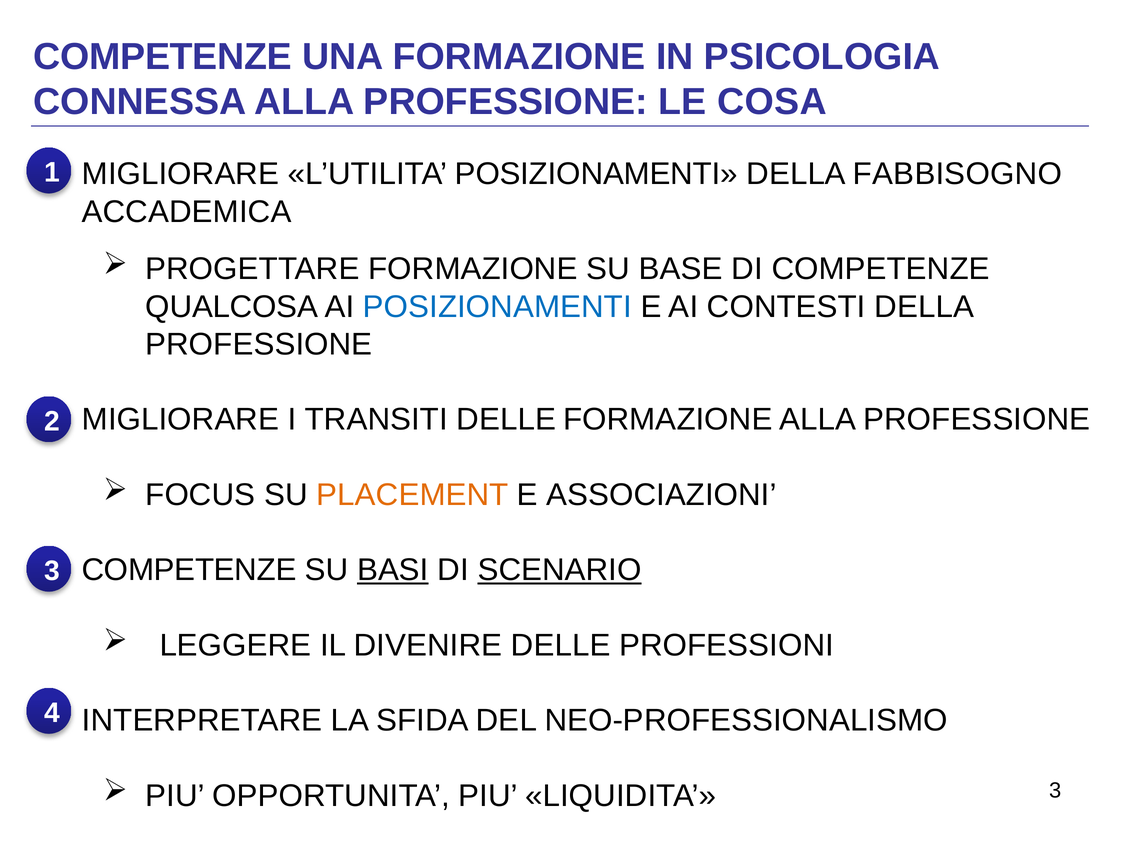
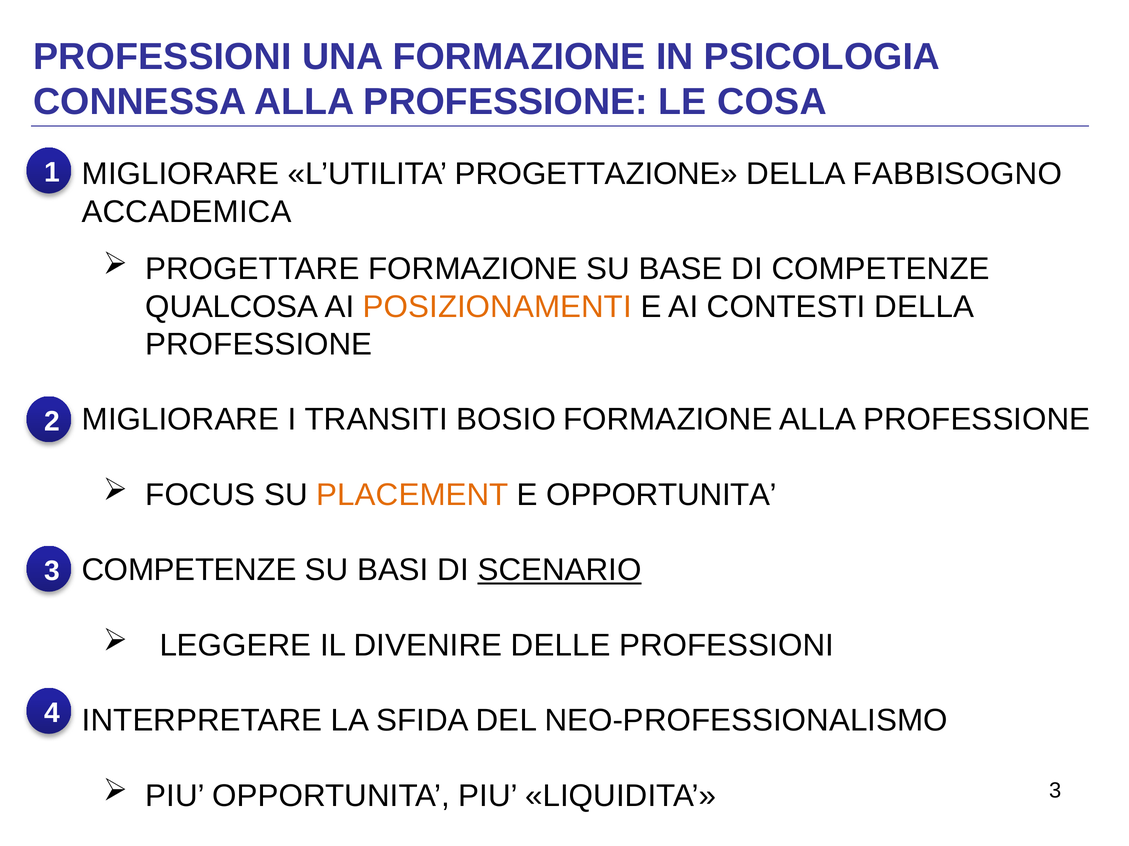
COMPETENZE at (163, 57): COMPETENZE -> PROFESSIONI
L’UTILITA POSIZIONAMENTI: POSIZIONAMENTI -> PROGETTAZIONE
POSIZIONAMENTI at (497, 307) colour: blue -> orange
TRANSITI DELLE: DELLE -> BOSIO
E ASSOCIAZIONI: ASSOCIAZIONI -> OPPORTUNITA
BASI underline: present -> none
